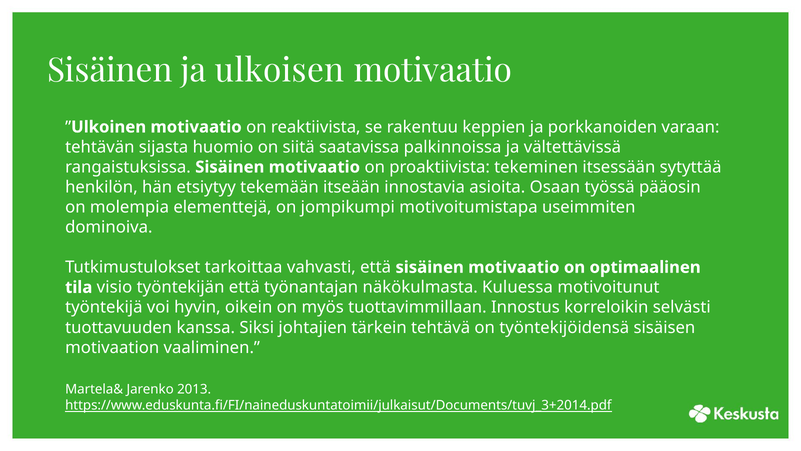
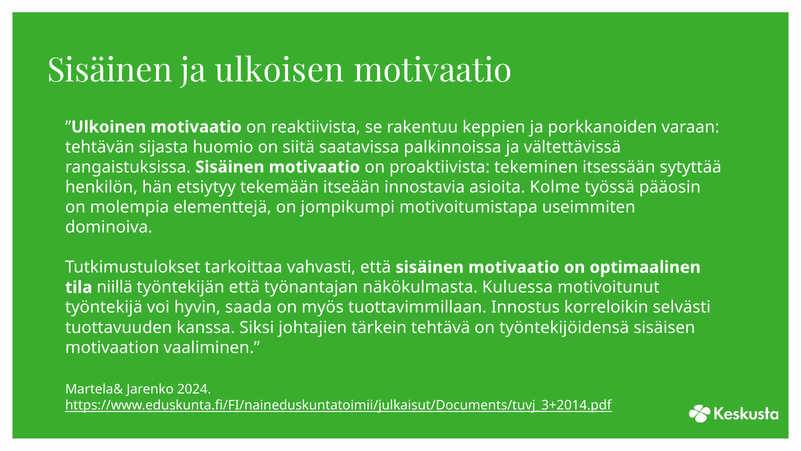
Osaan: Osaan -> Kolme
visio: visio -> niillä
oikein: oikein -> saada
2013: 2013 -> 2024
